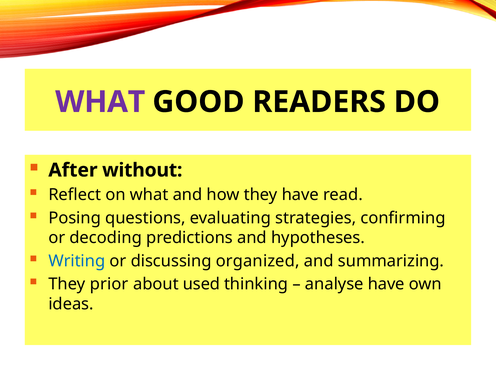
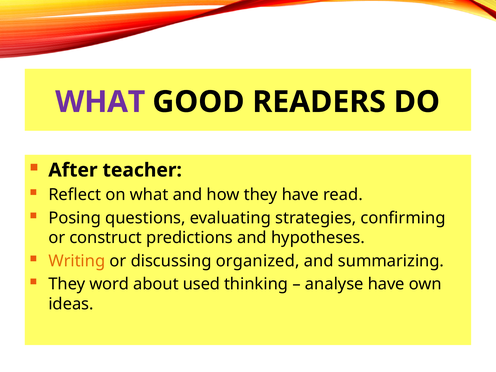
without: without -> teacher
decoding: decoding -> construct
Writing colour: blue -> orange
prior: prior -> word
